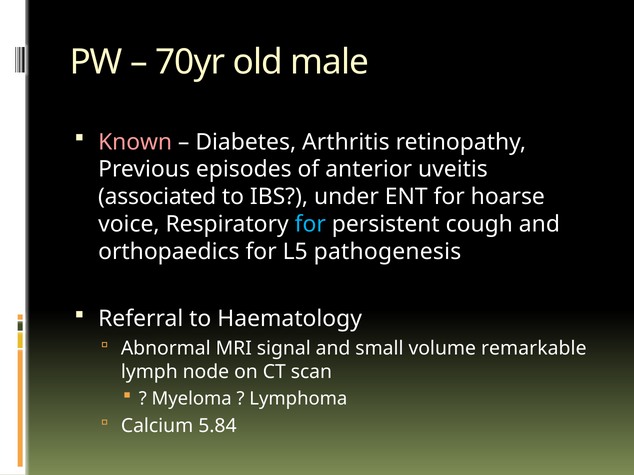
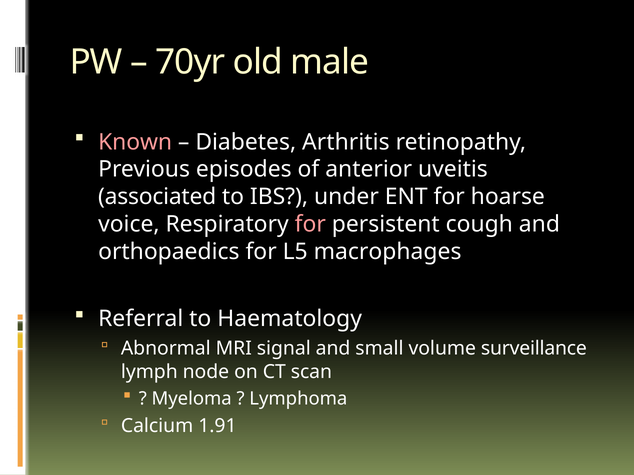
for at (310, 224) colour: light blue -> pink
pathogenesis: pathogenesis -> macrophages
remarkable: remarkable -> surveillance
5.84: 5.84 -> 1.91
